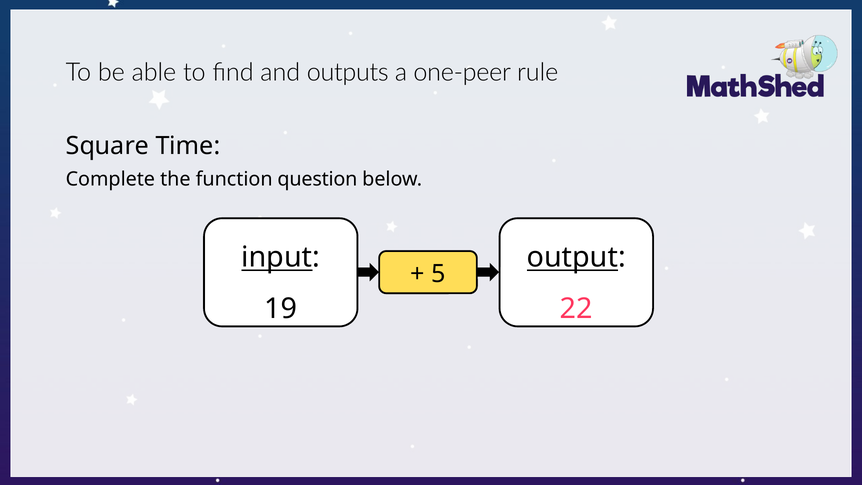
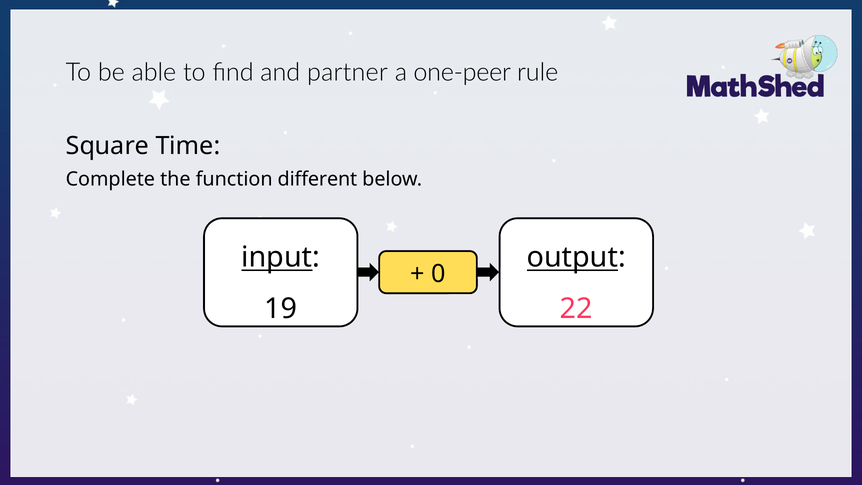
outputs: outputs -> partner
question: question -> different
5: 5 -> 0
